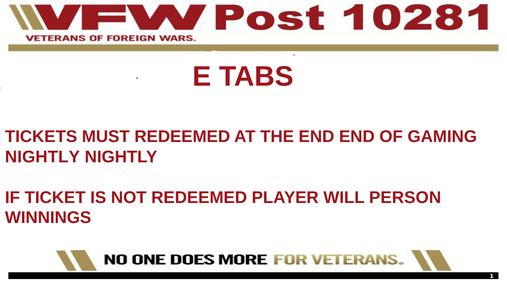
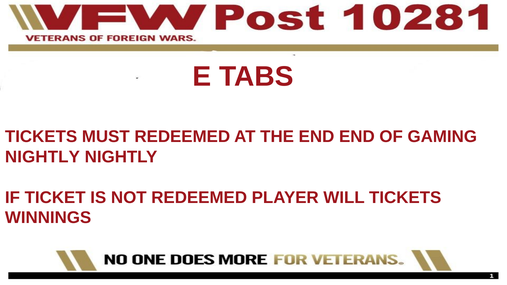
WILL PERSON: PERSON -> TICKETS
